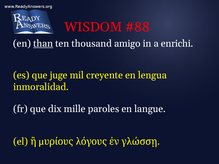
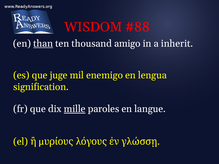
enrichi: enrichi -> inherit
creyente: creyente -> enemigo
inmoralidad: inmoralidad -> signification
mille underline: none -> present
